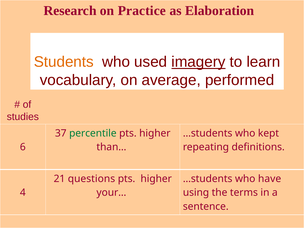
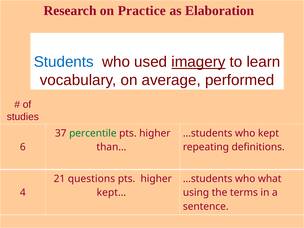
Students colour: orange -> blue
have: have -> what
your…: your… -> kept…
